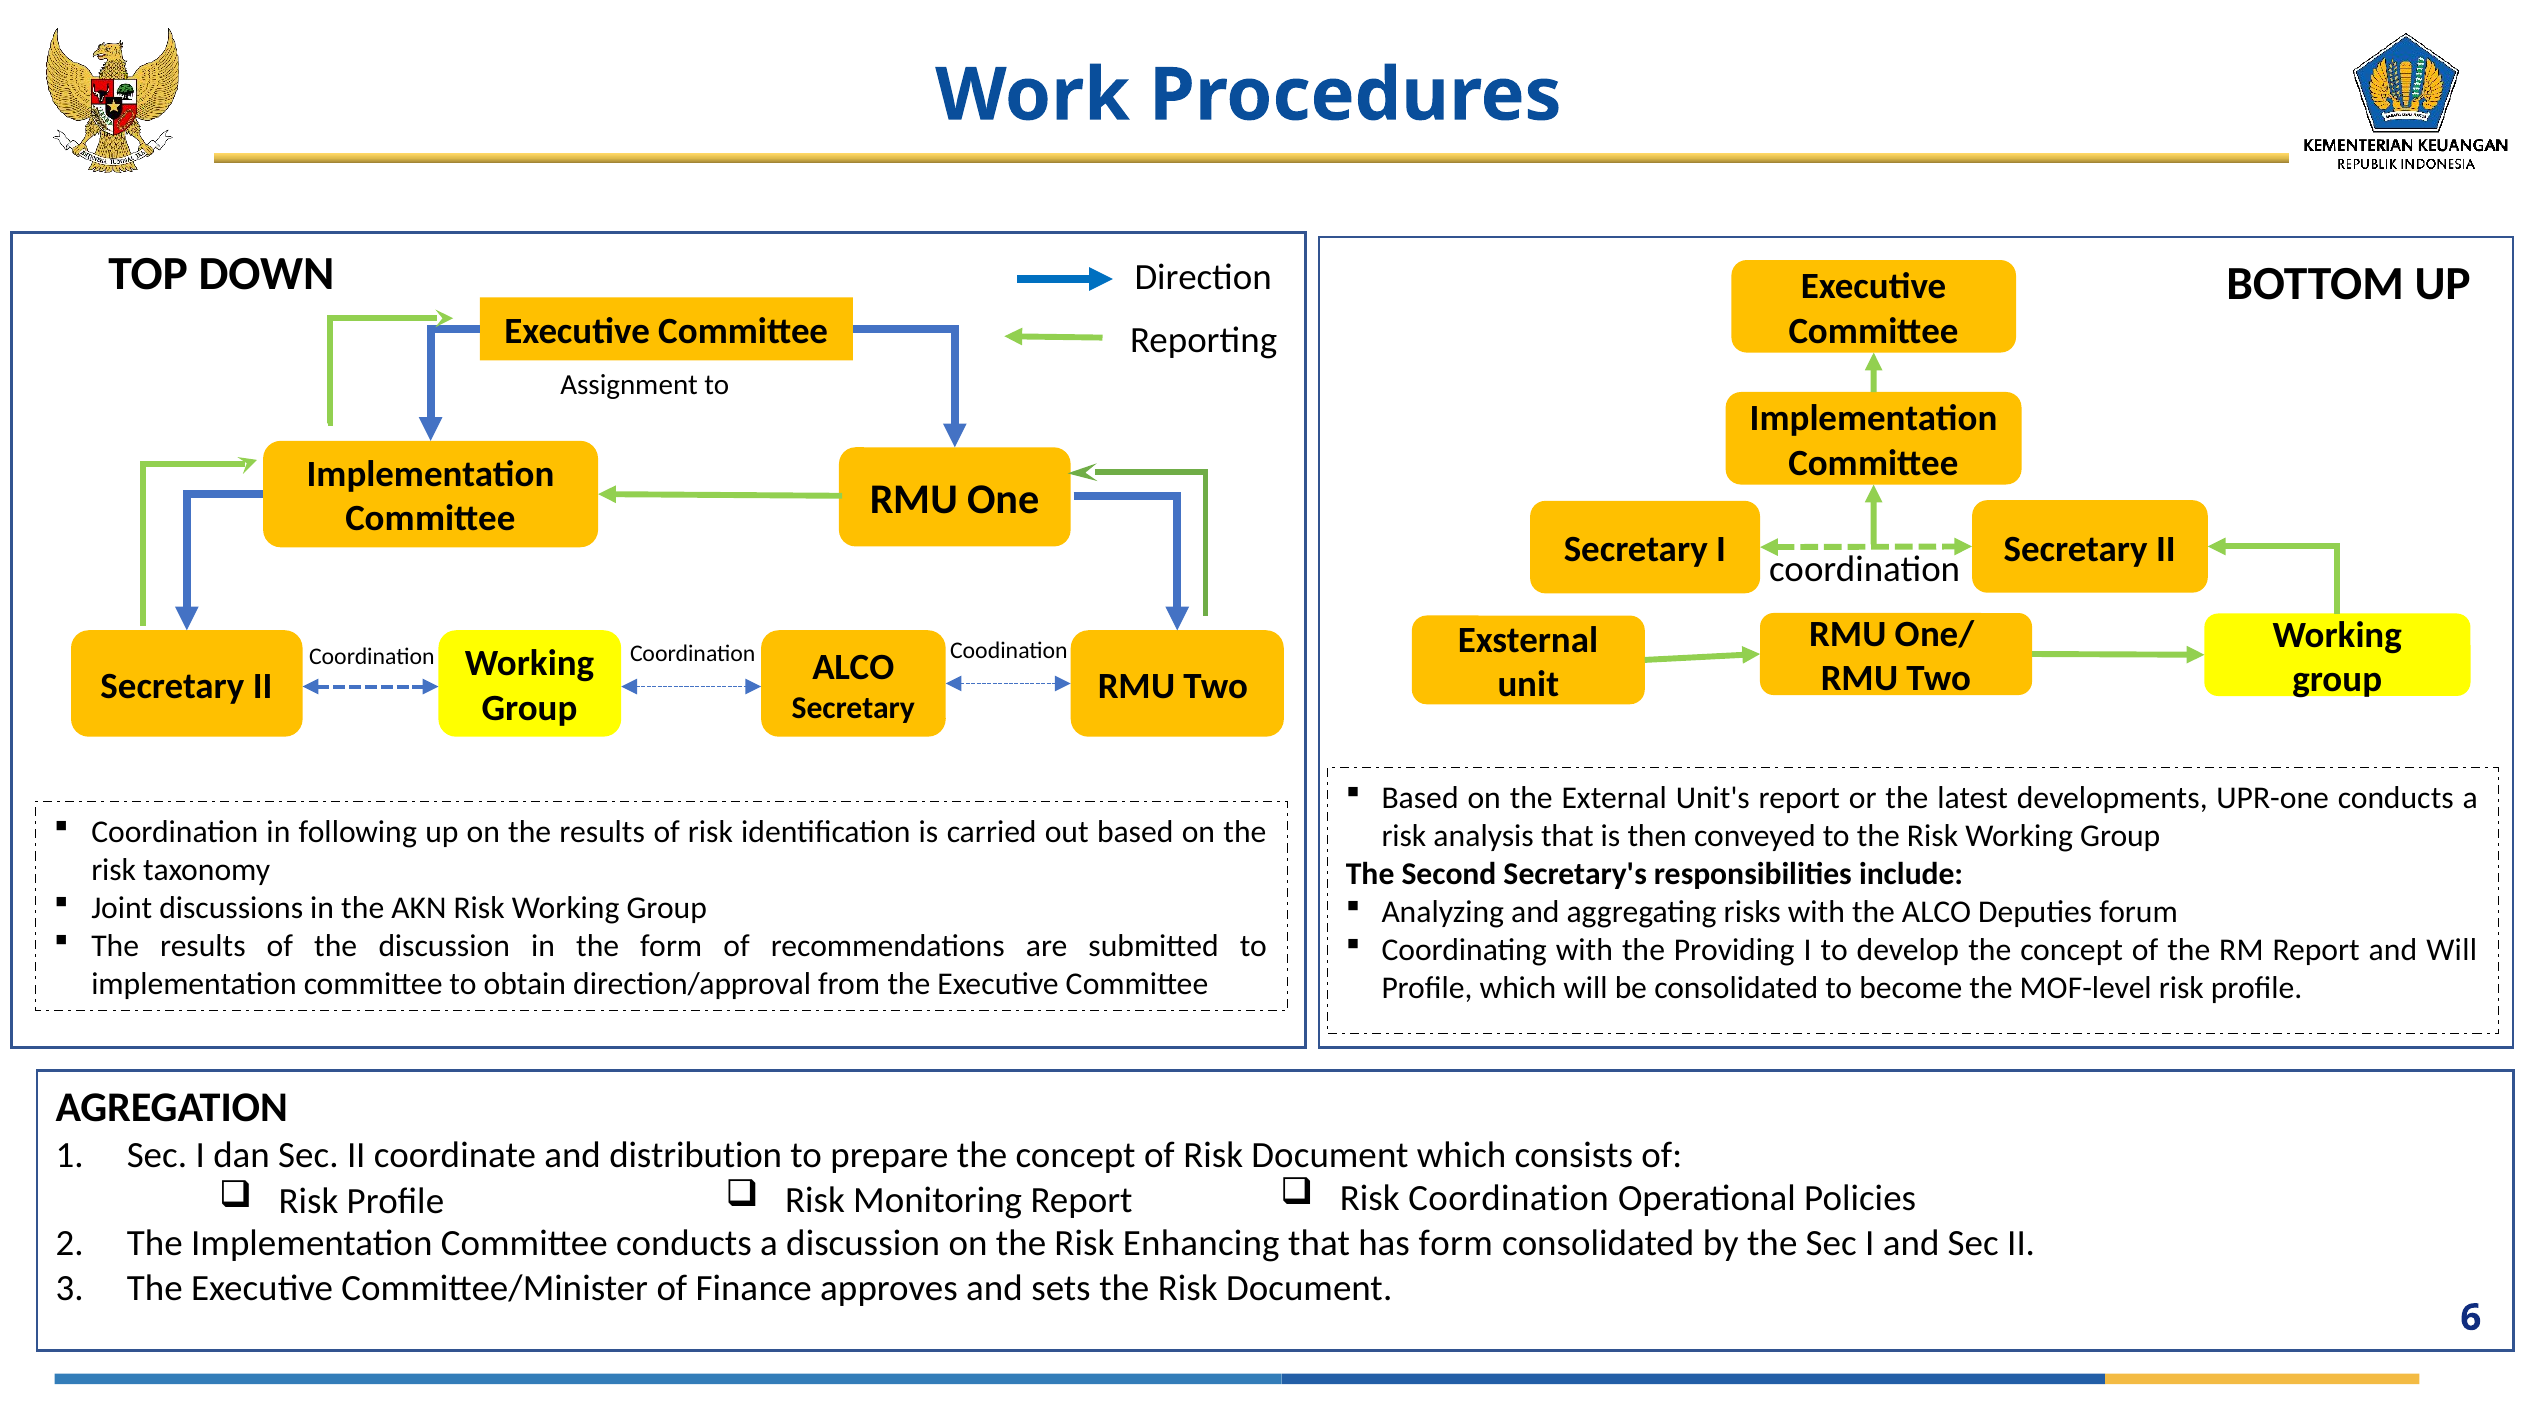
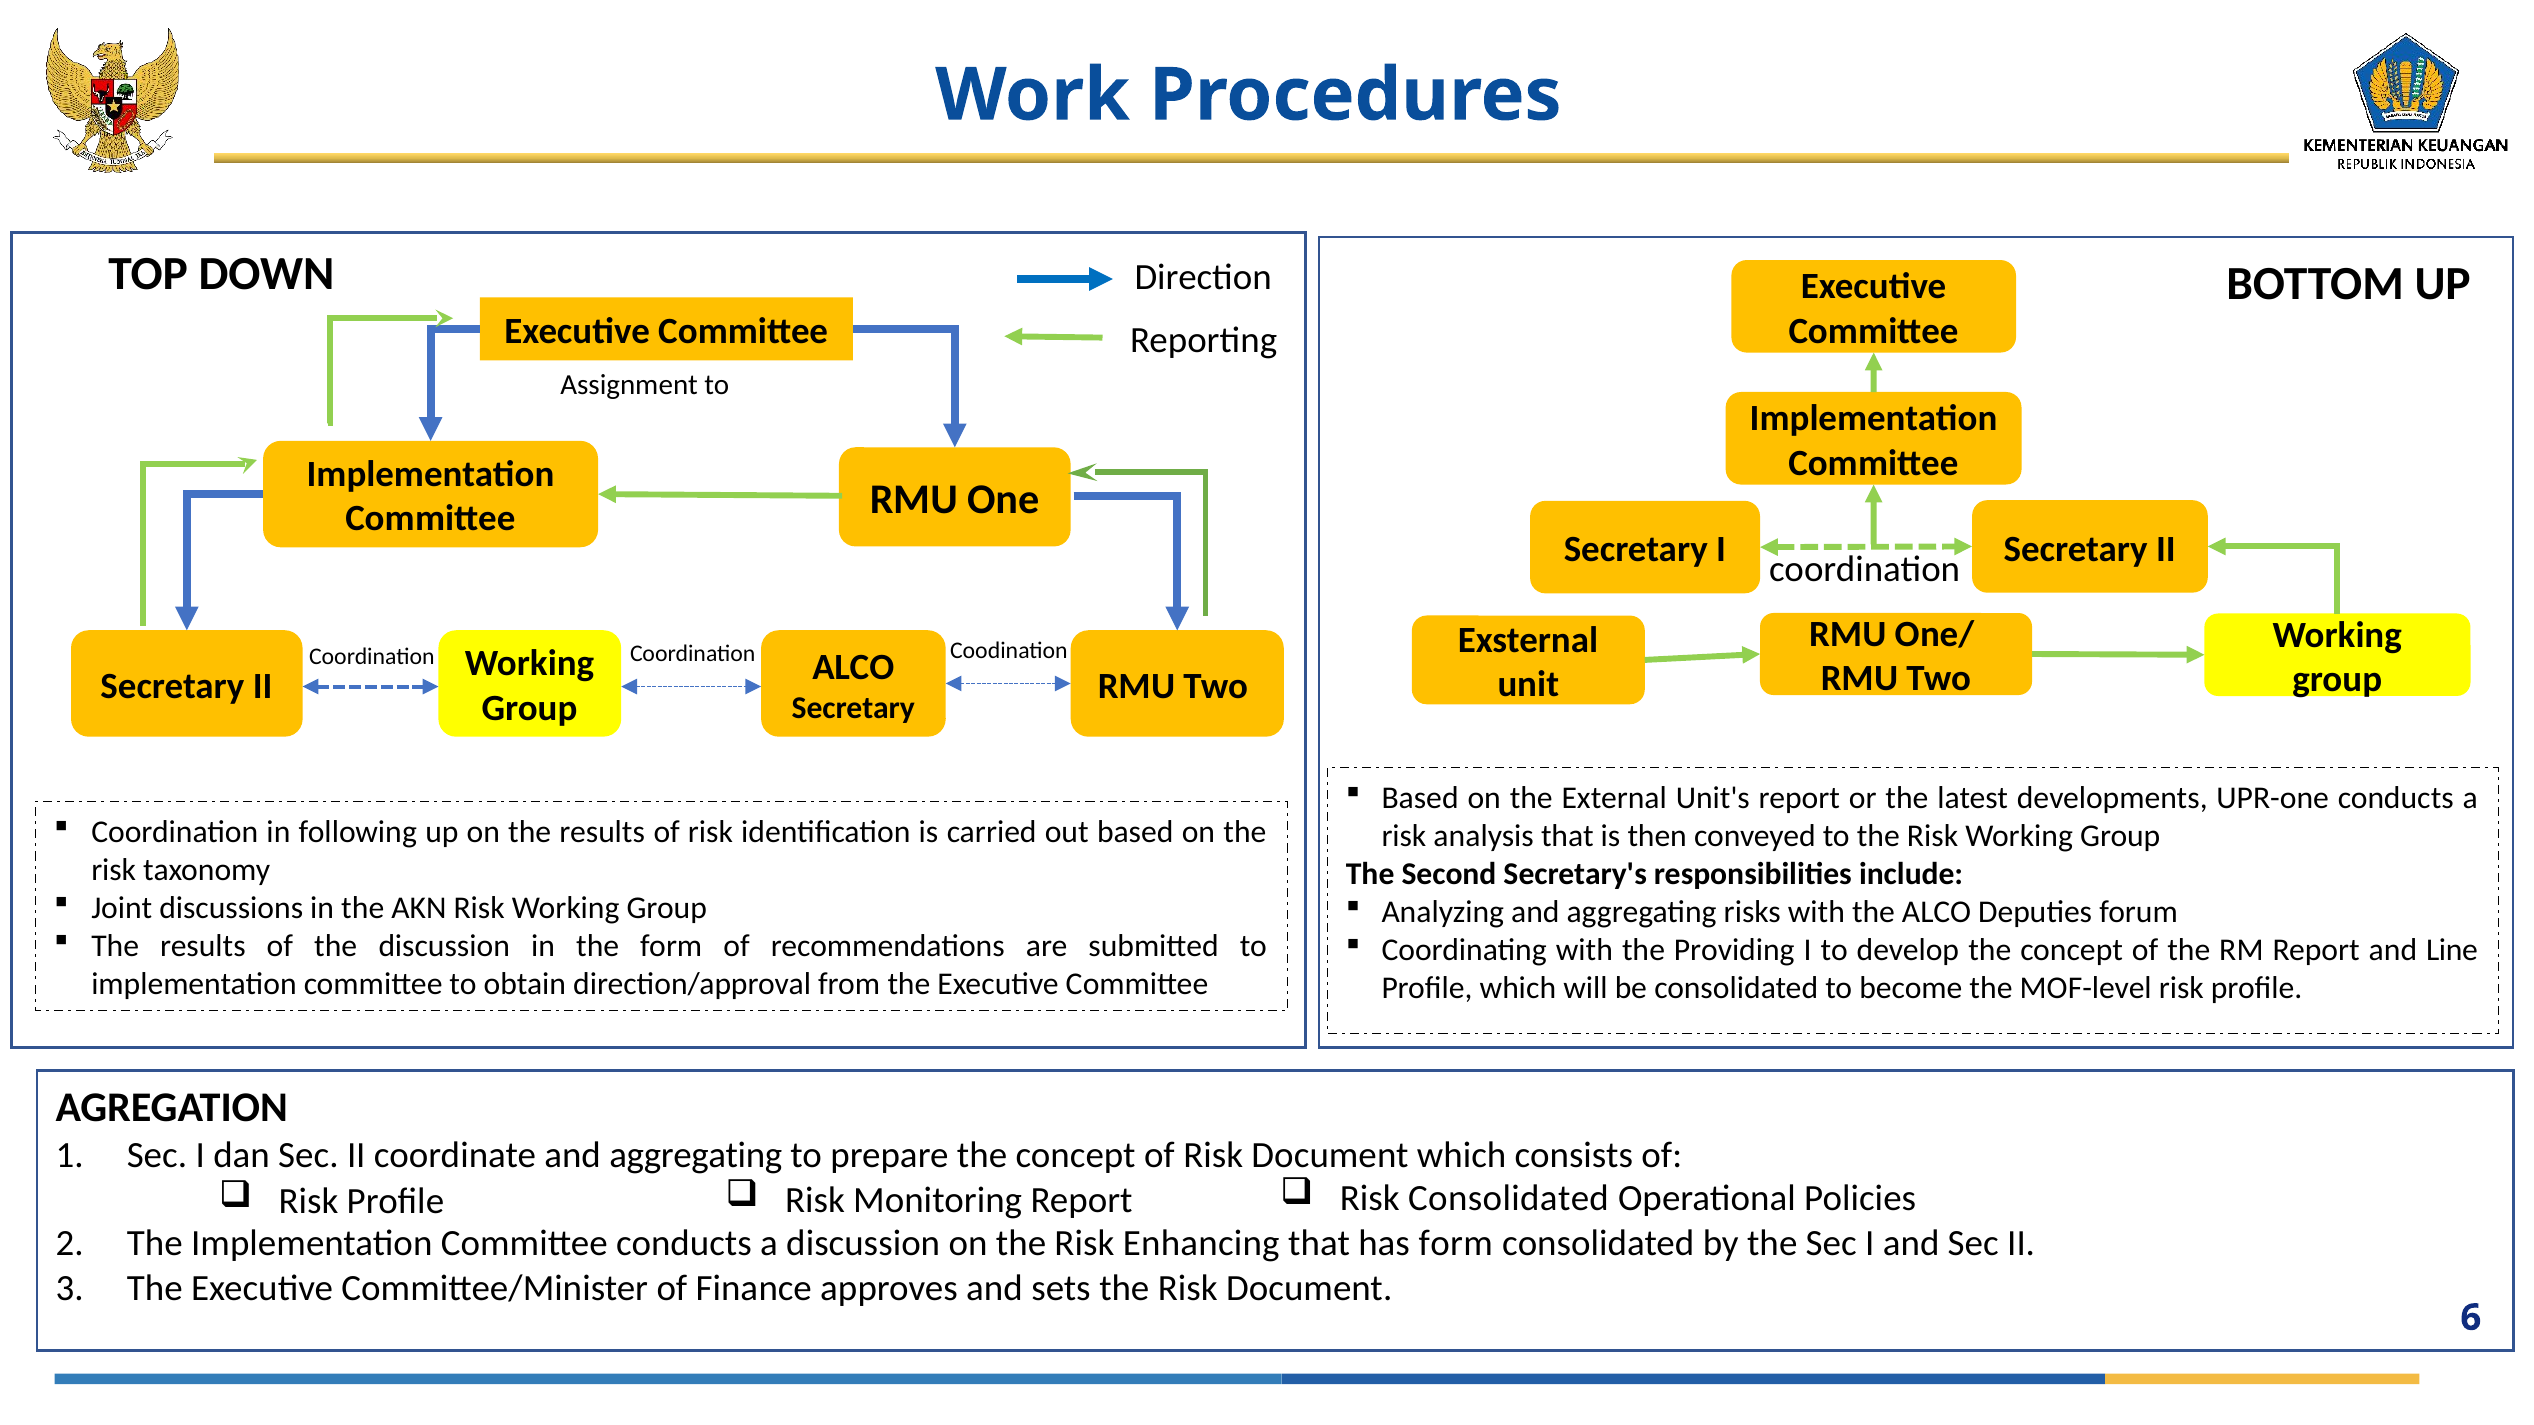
and Will: Will -> Line
coordinate and distribution: distribution -> aggregating
Risk Coordination: Coordination -> Consolidated
